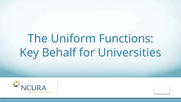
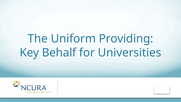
Functions: Functions -> Providing
